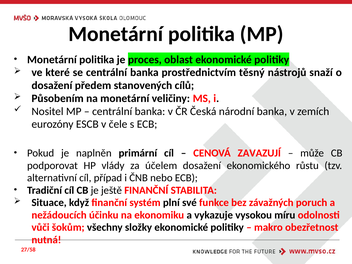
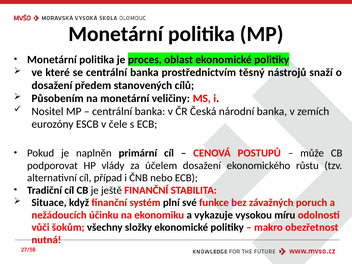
ZAVAZUJÍ: ZAVAZUJÍ -> POSTUPŮ
